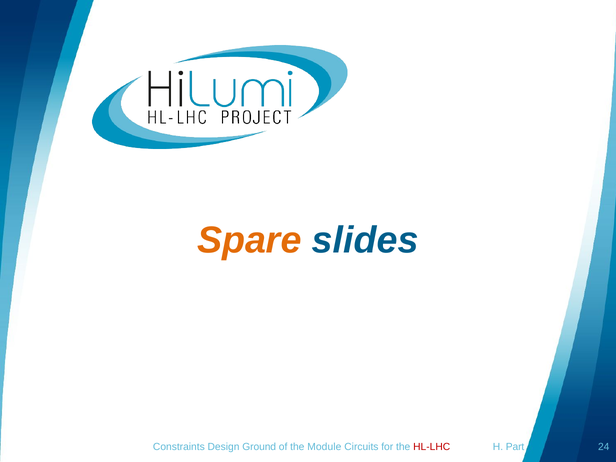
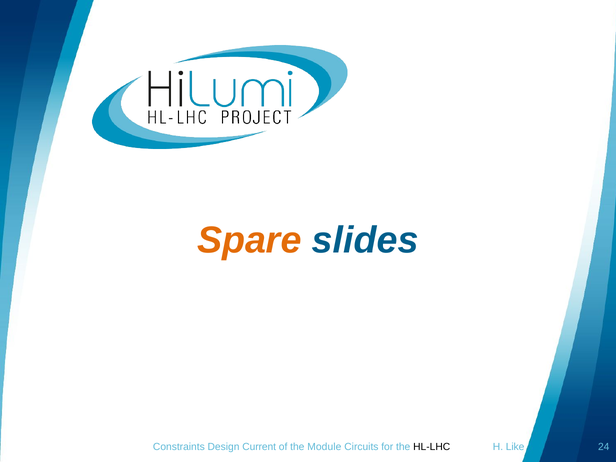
Ground: Ground -> Current
HL-LHC colour: red -> black
Part: Part -> Like
